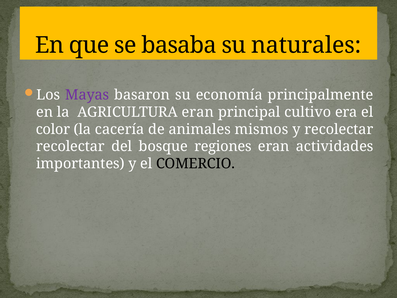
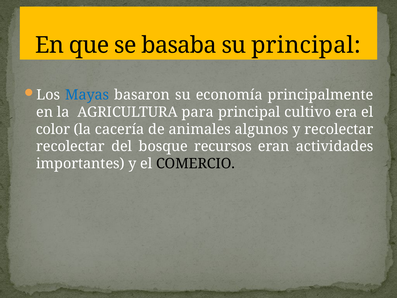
su naturales: naturales -> principal
Mayas colour: purple -> blue
AGRICULTURA eran: eran -> para
mismos: mismos -> algunos
regiones: regiones -> recursos
